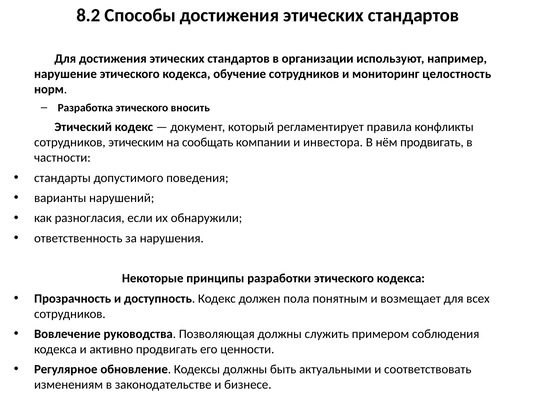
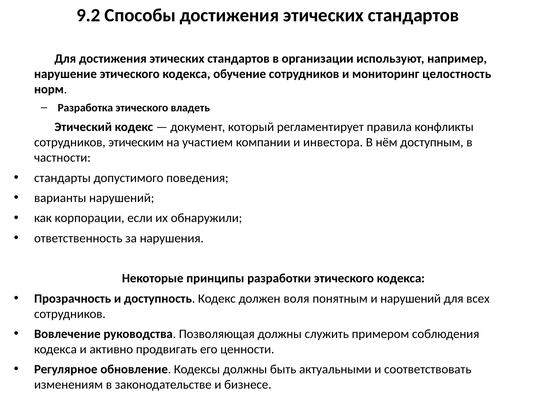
8.2: 8.2 -> 9.2
вносить: вносить -> владеть
сообщать: сообщать -> участием
нём продвигать: продвигать -> доступным
разногласия: разногласия -> корпорации
пола: пола -> воля
и возмещает: возмещает -> нарушений
